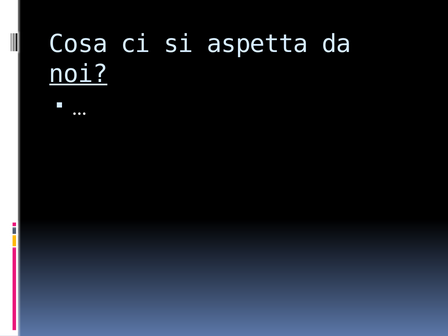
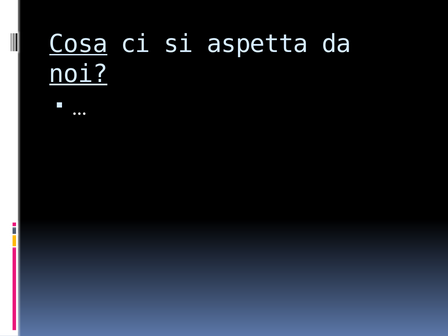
Cosa underline: none -> present
